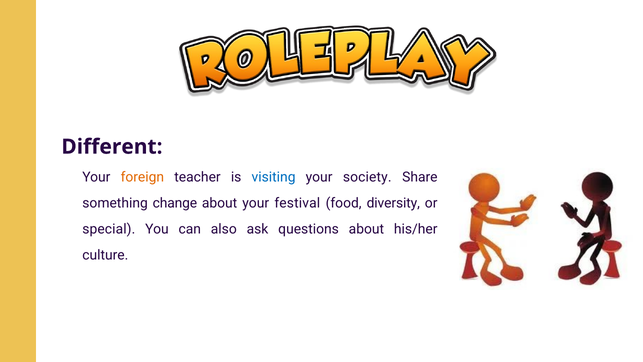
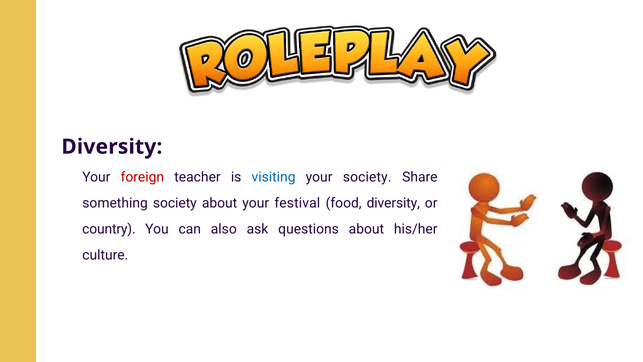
Different at (112, 147): Different -> Diversity
foreign colour: orange -> red
something change: change -> society
special: special -> country
